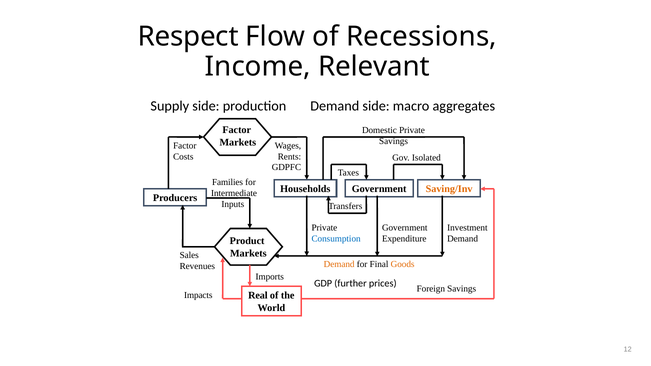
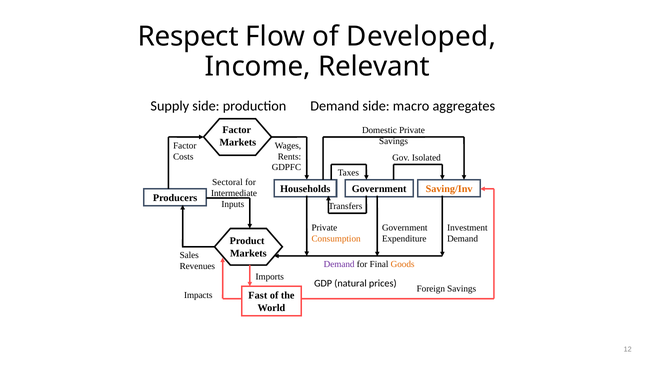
Recessions: Recessions -> Developed
Families: Families -> Sectoral
Consumption colour: blue -> orange
Demand at (339, 265) colour: orange -> purple
further: further -> natural
Real: Real -> Fast
